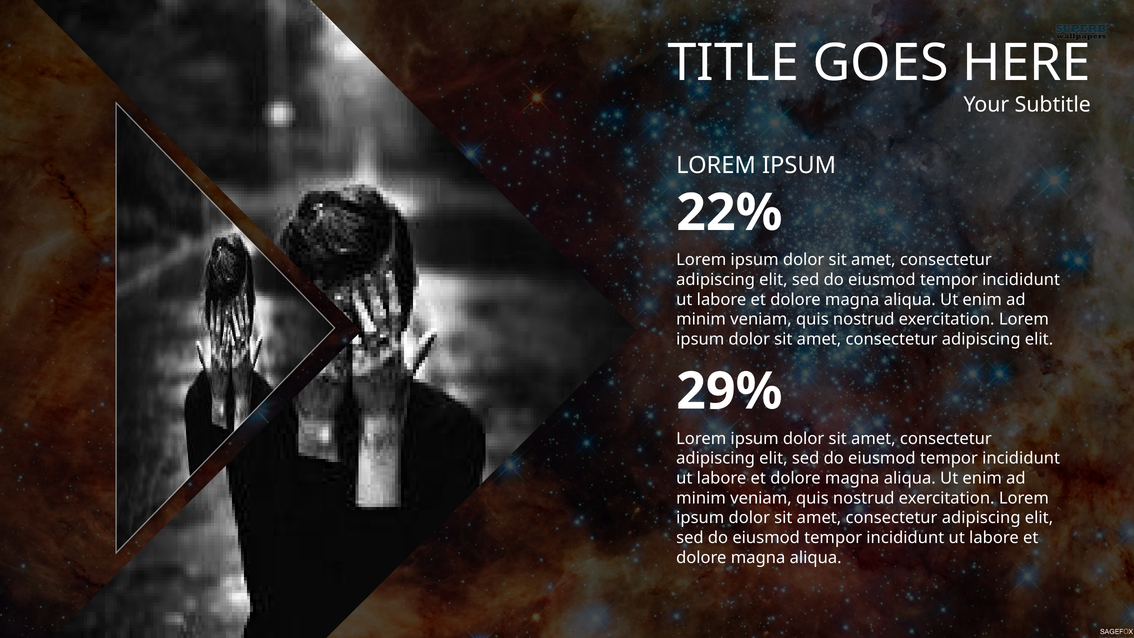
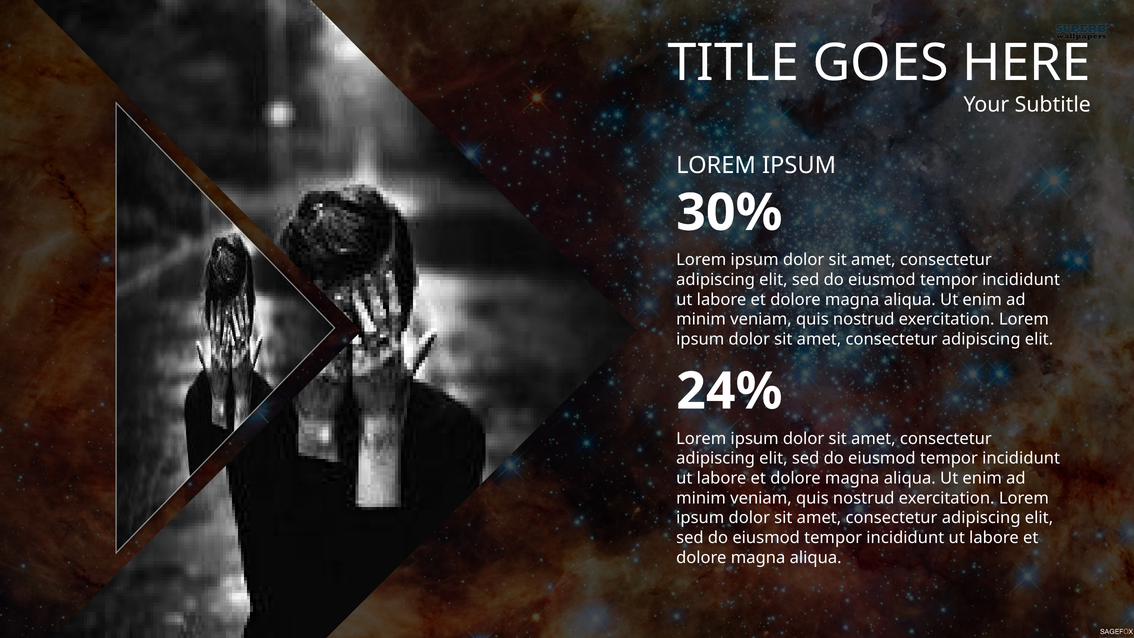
22%: 22% -> 30%
29%: 29% -> 24%
